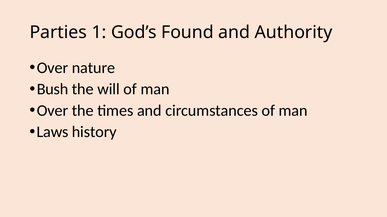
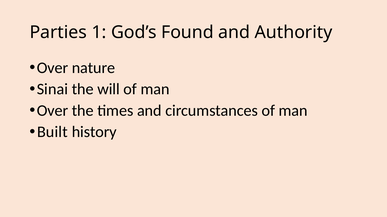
Bush: Bush -> Sinai
Laws: Laws -> Built
